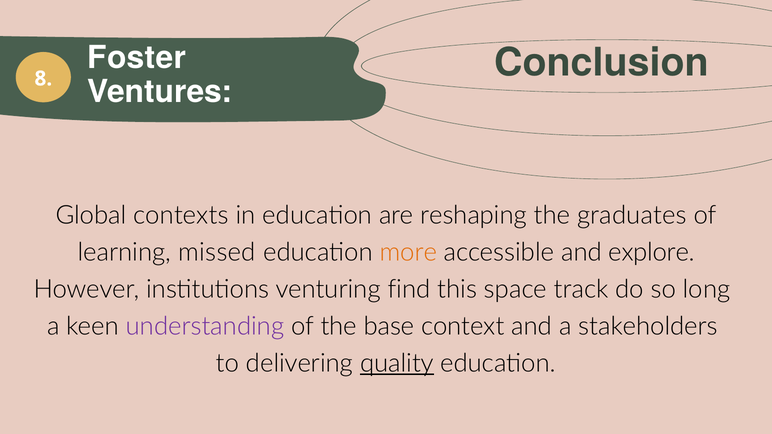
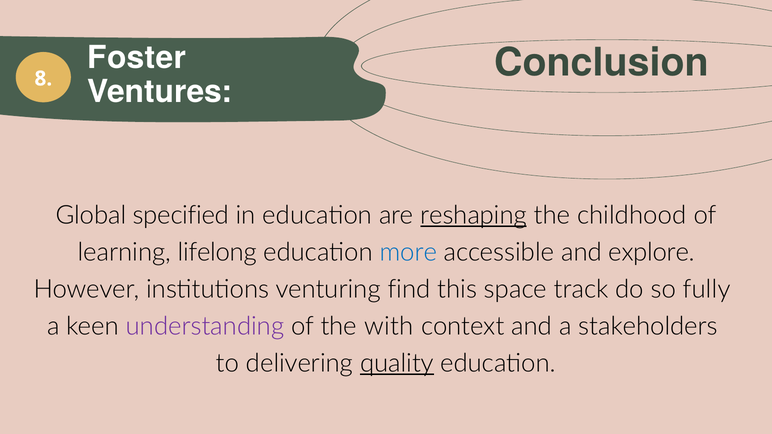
contexts: contexts -> specified
reshaping underline: none -> present
graduates: graduates -> childhood
missed: missed -> lifelong
more colour: orange -> blue
long: long -> fully
base: base -> with
